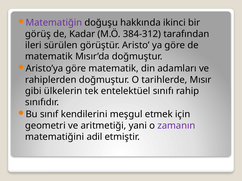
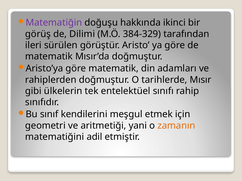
Kadar: Kadar -> Dilimi
384-312: 384-312 -> 384-329
zamanın colour: purple -> orange
